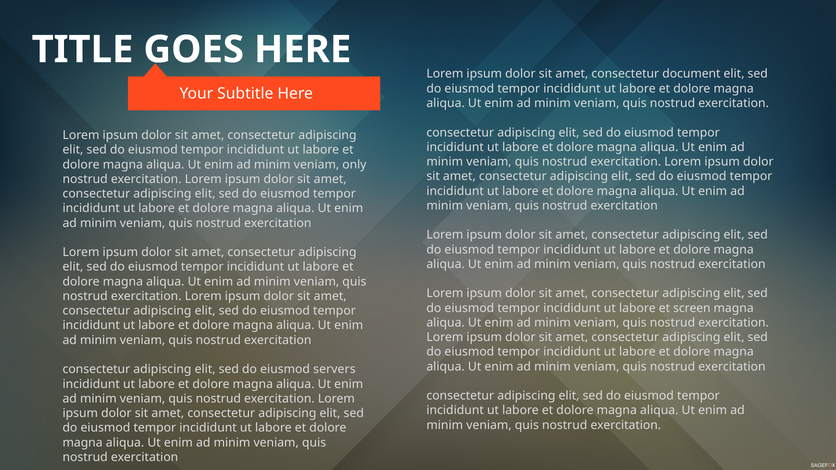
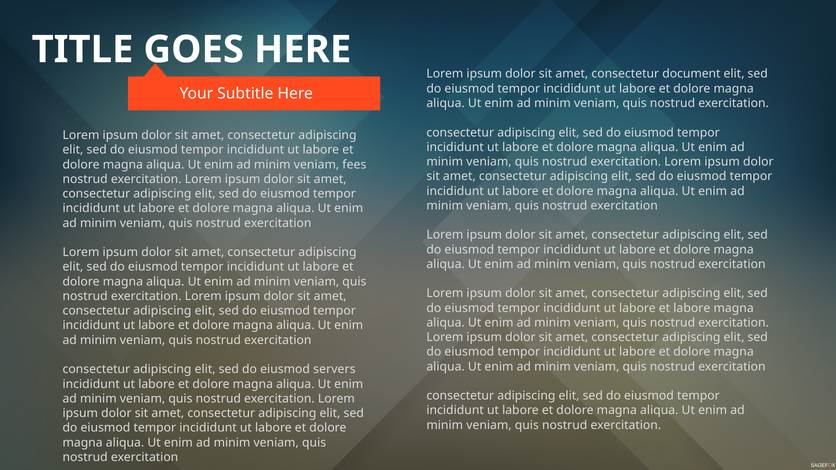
only: only -> fees
et screen: screen -> labore
